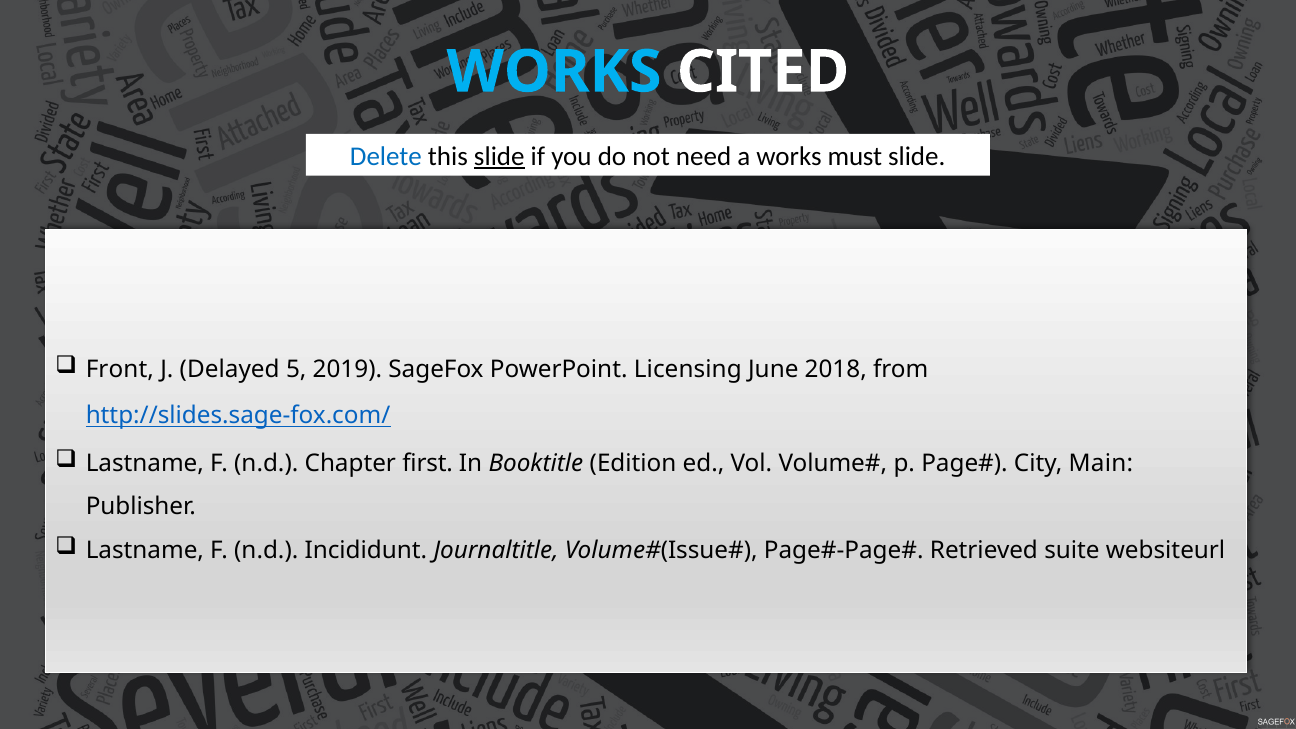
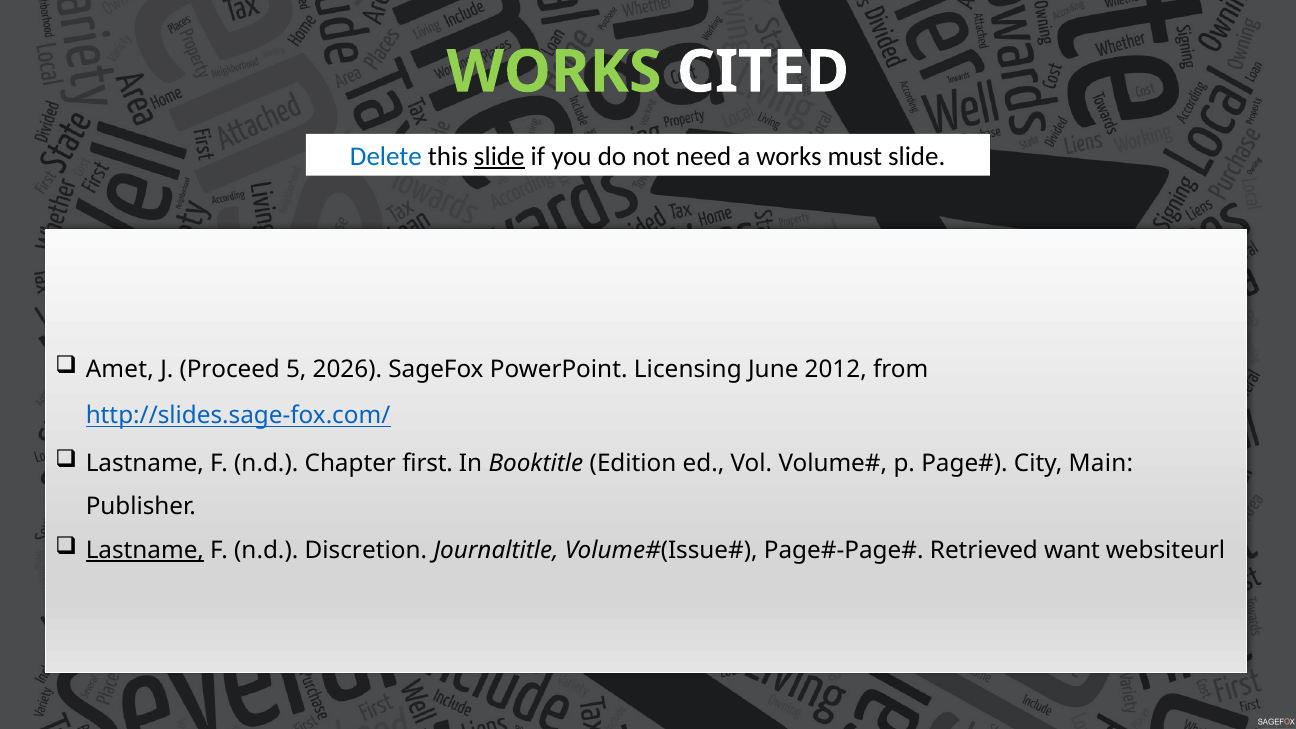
WORKS at (554, 72) colour: light blue -> light green
Front: Front -> Amet
Delayed: Delayed -> Proceed
2019: 2019 -> 2026
2018: 2018 -> 2012
Lastname at (145, 551) underline: none -> present
Incididunt: Incididunt -> Discretion
suite: suite -> want
